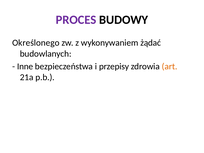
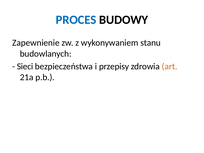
PROCES colour: purple -> blue
Określonego: Określonego -> Zapewnienie
żądać: żądać -> stanu
Inne: Inne -> Sieci
